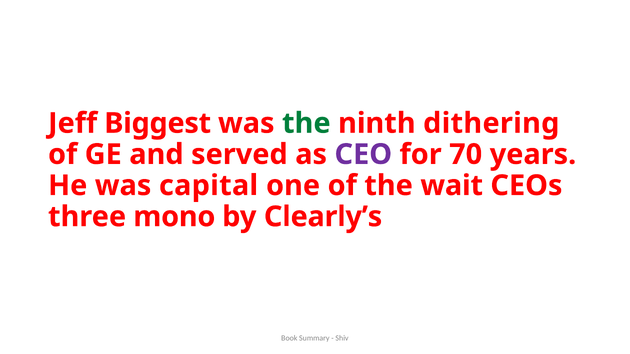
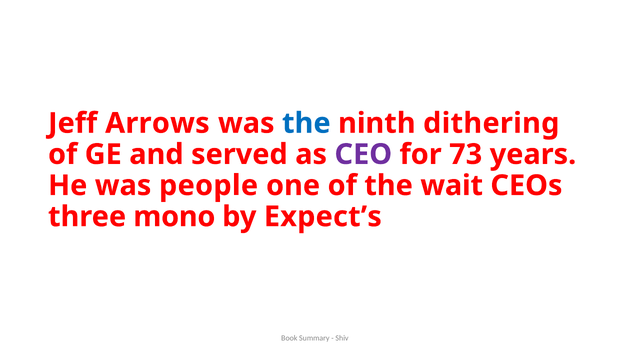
Biggest: Biggest -> Arrows
the at (306, 123) colour: green -> blue
70: 70 -> 73
capital: capital -> people
Clearly’s: Clearly’s -> Expect’s
